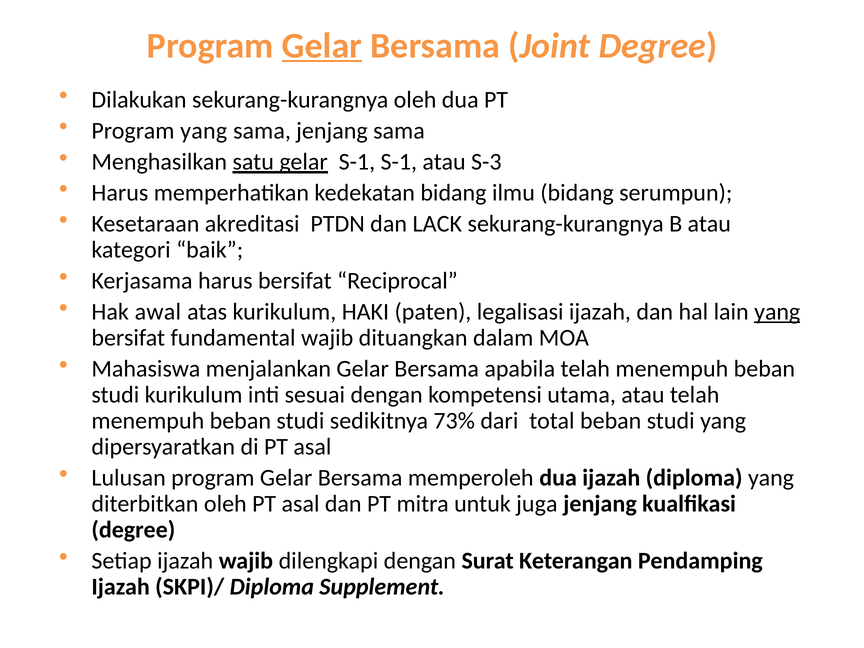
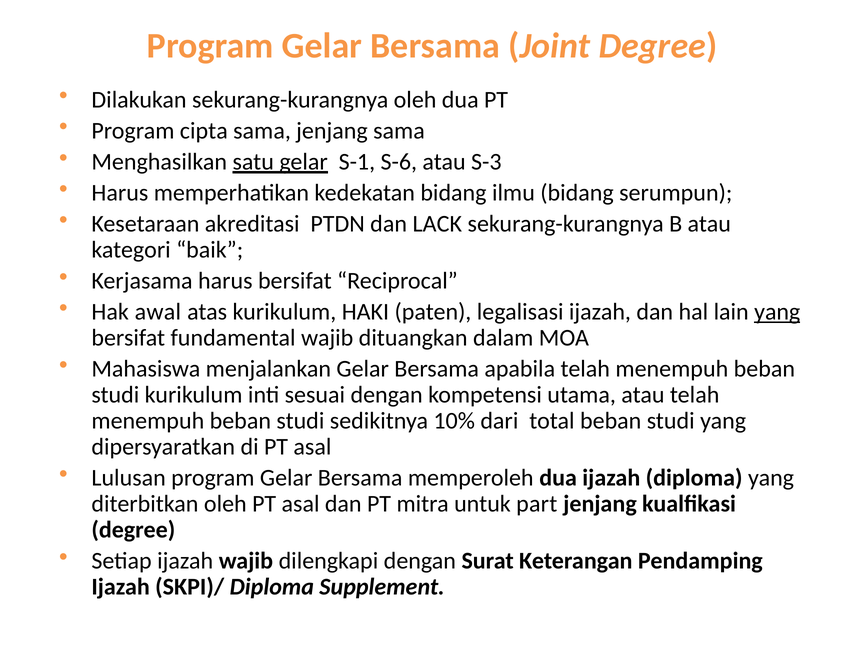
Gelar at (322, 46) underline: present -> none
Program yang: yang -> cipta
S-1 S-1: S-1 -> S-6
73%: 73% -> 10%
juga: juga -> part
